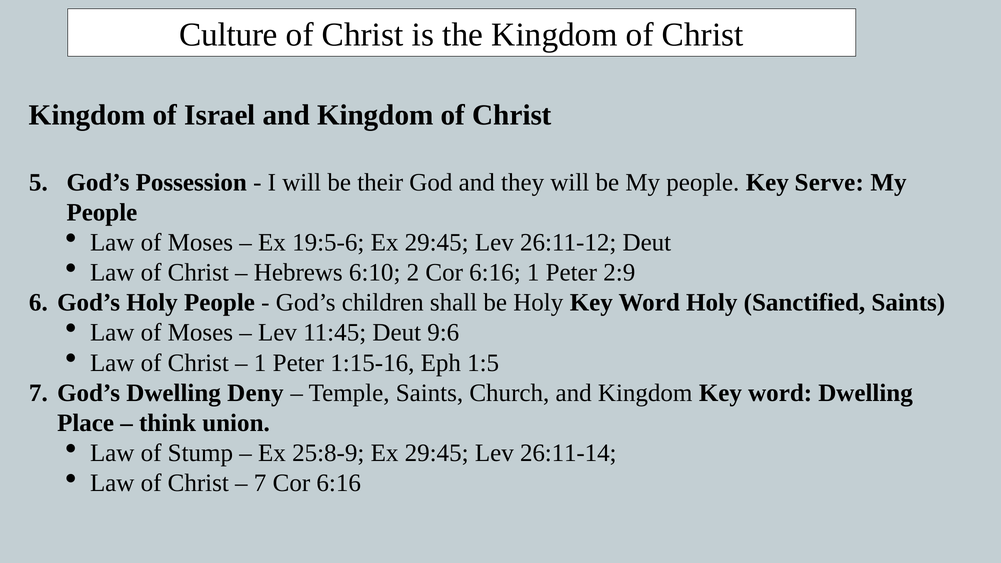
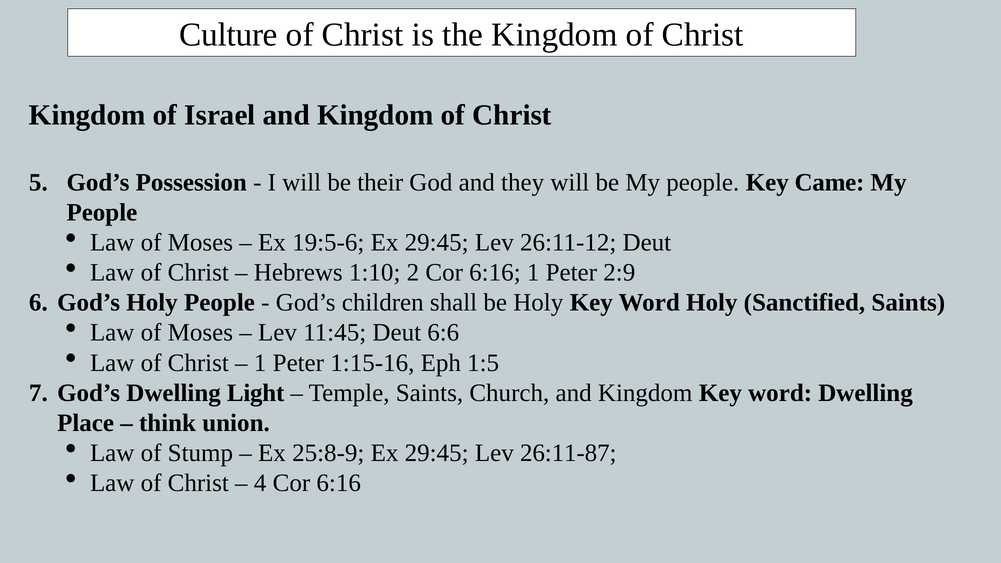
Serve: Serve -> Came
6:10: 6:10 -> 1:10
9:6: 9:6 -> 6:6
Deny: Deny -> Light
26:11-14: 26:11-14 -> 26:11-87
7 at (260, 483): 7 -> 4
